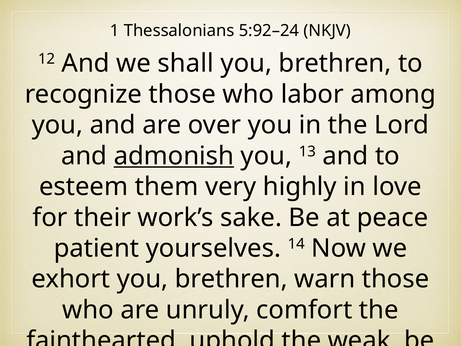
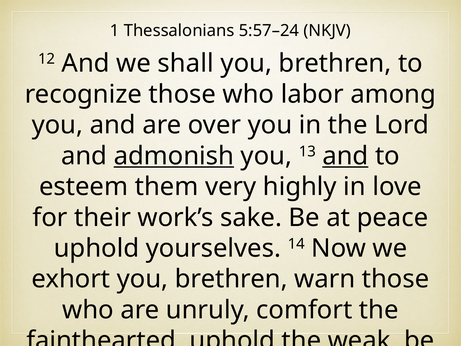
5:92–24: 5:92–24 -> 5:57–24
and at (345, 156) underline: none -> present
patient at (96, 248): patient -> uphold
